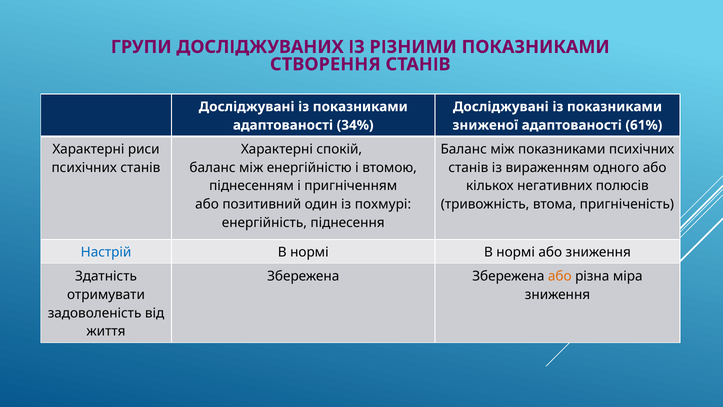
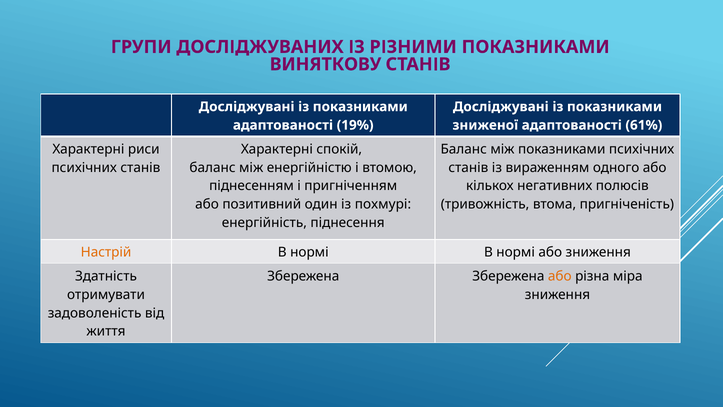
СТВОРЕННЯ: СТВОРЕННЯ -> ВИНЯТКОВУ
34%: 34% -> 19%
Настрій colour: blue -> orange
